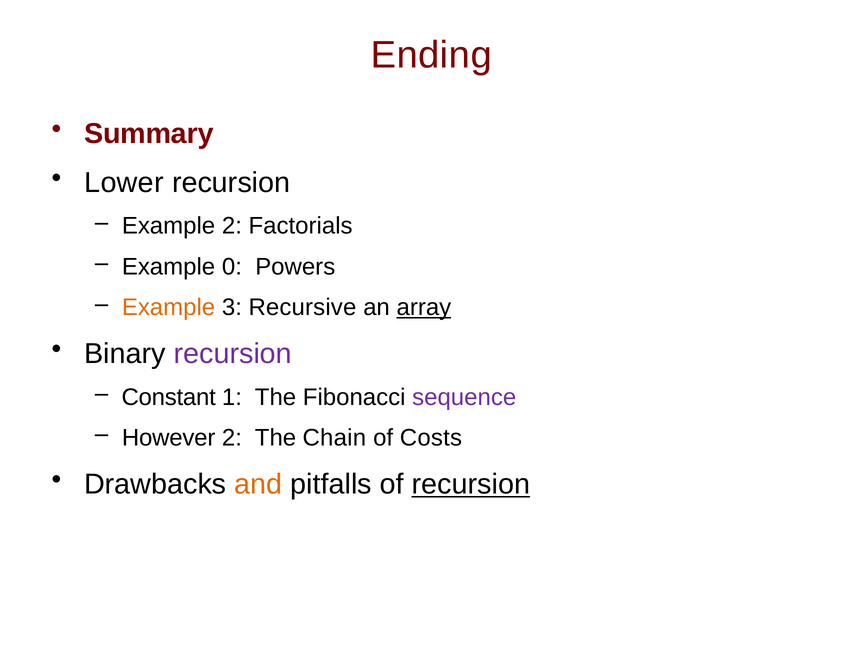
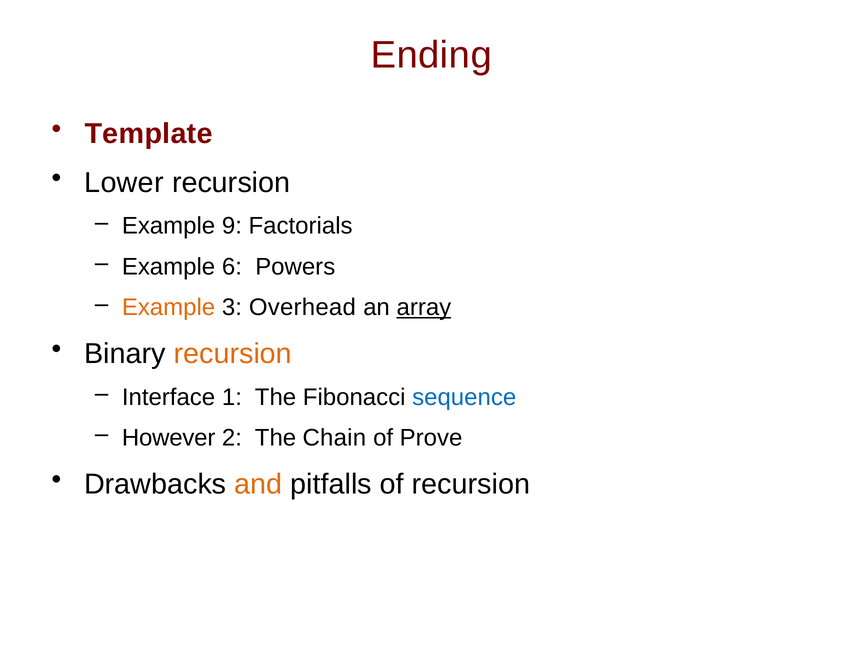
Summary: Summary -> Template
Example 2: 2 -> 9
0: 0 -> 6
Recursive: Recursive -> Overhead
recursion at (233, 354) colour: purple -> orange
Constant: Constant -> Interface
sequence colour: purple -> blue
Costs: Costs -> Prove
recursion at (471, 484) underline: present -> none
